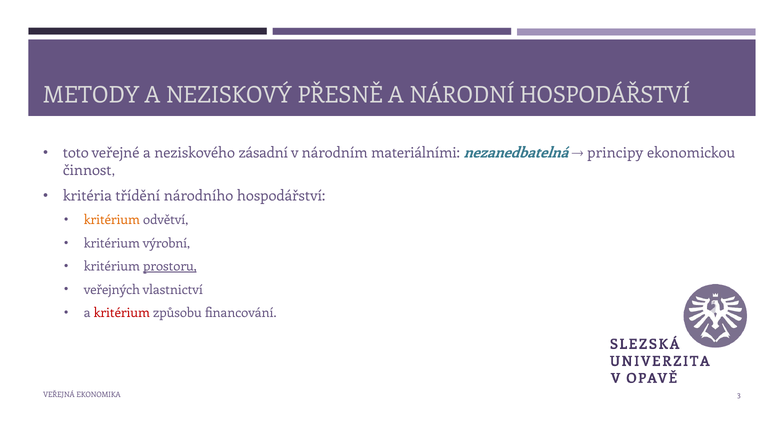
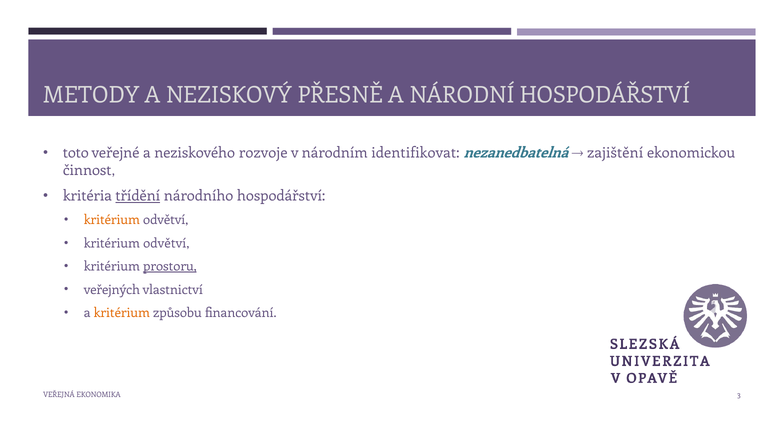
zásadní: zásadní -> rozvoje
materiálními: materiálními -> identifikovat
principy: principy -> zajištění
třídění underline: none -> present
výrobní at (166, 243): výrobní -> odvětví
kritérium at (122, 313) colour: red -> orange
